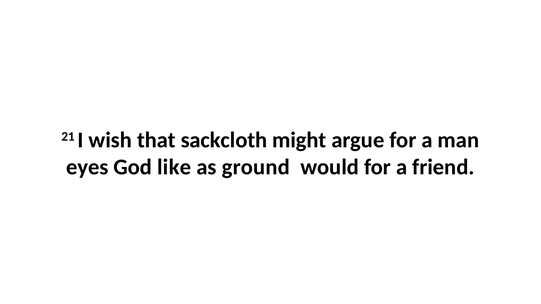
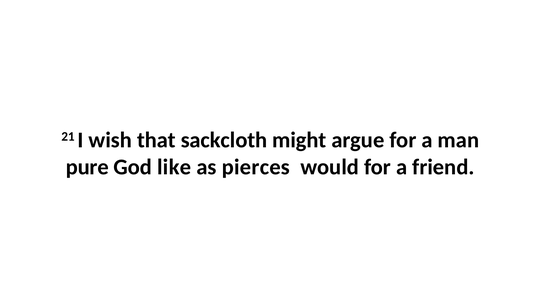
eyes: eyes -> pure
ground: ground -> pierces
